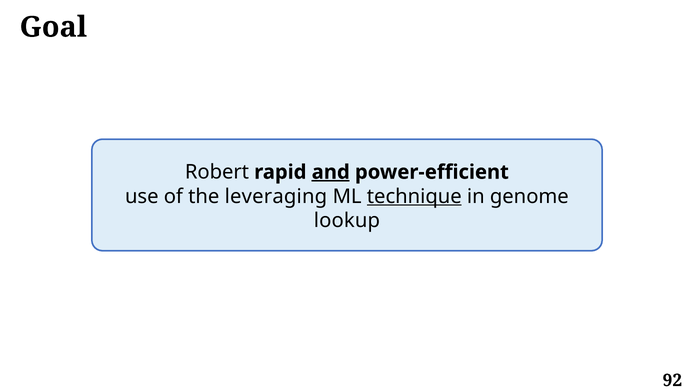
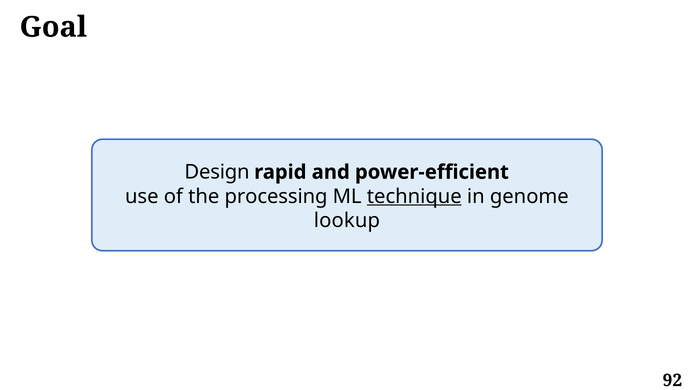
Robert: Robert -> Design
and underline: present -> none
leveraging: leveraging -> processing
